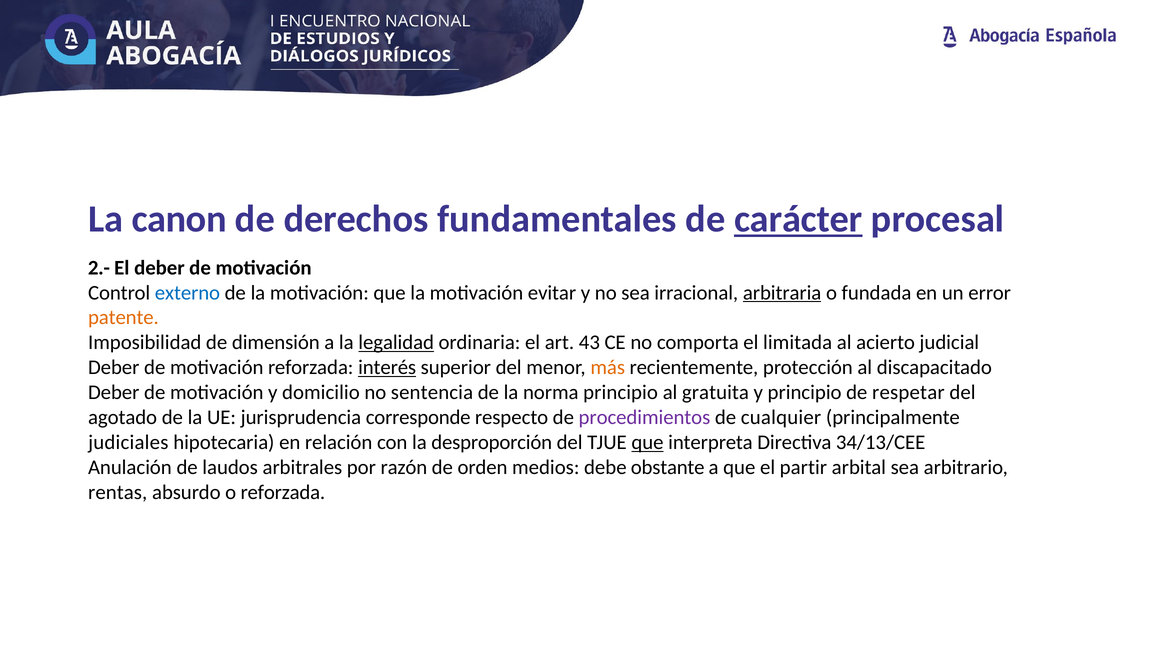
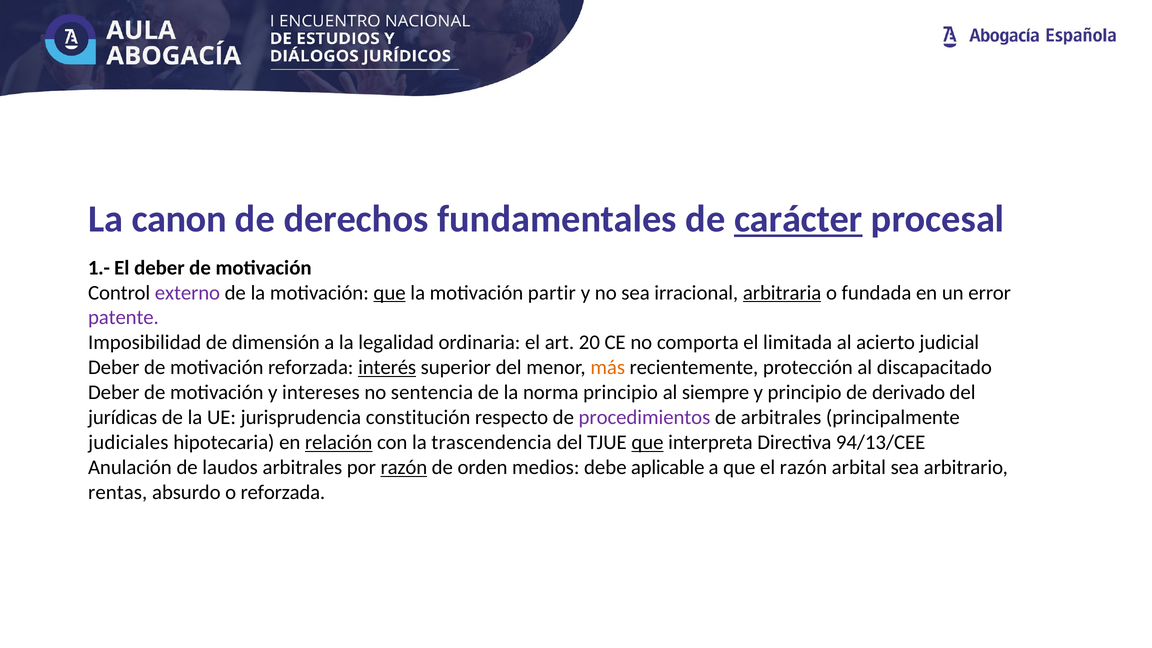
2.-: 2.- -> 1.-
externo colour: blue -> purple
que at (390, 293) underline: none -> present
evitar: evitar -> partir
patente colour: orange -> purple
legalidad underline: present -> none
43: 43 -> 20
domicilio: domicilio -> intereses
gratuita: gratuita -> siempre
respetar: respetar -> derivado
agotado: agotado -> jurídicas
corresponde: corresponde -> constitución
de cualquier: cualquier -> arbitrales
relación underline: none -> present
desproporción: desproporción -> trascendencia
34/13/CEE: 34/13/CEE -> 94/13/CEE
razón at (404, 468) underline: none -> present
obstante: obstante -> aplicable
el partir: partir -> razón
